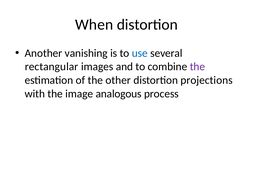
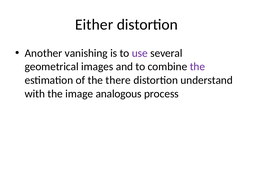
When: When -> Either
use colour: blue -> purple
rectangular: rectangular -> geometrical
other: other -> there
projections: projections -> understand
